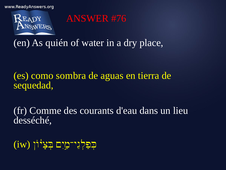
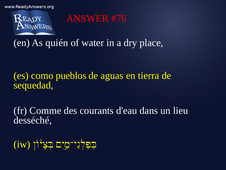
sombra: sombra -> pueblos
